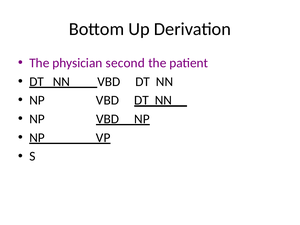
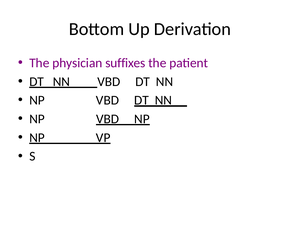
second: second -> suffixes
